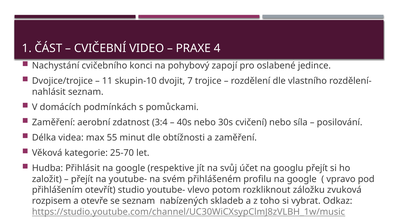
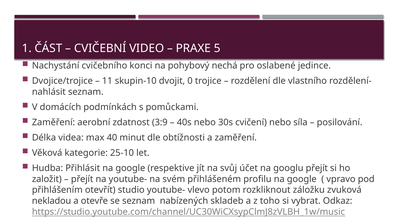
4: 4 -> 5
zapojí: zapojí -> nechá
7: 7 -> 0
3:4: 3:4 -> 3:9
55: 55 -> 40
25-70: 25-70 -> 25-10
rozpisem: rozpisem -> nekladou
